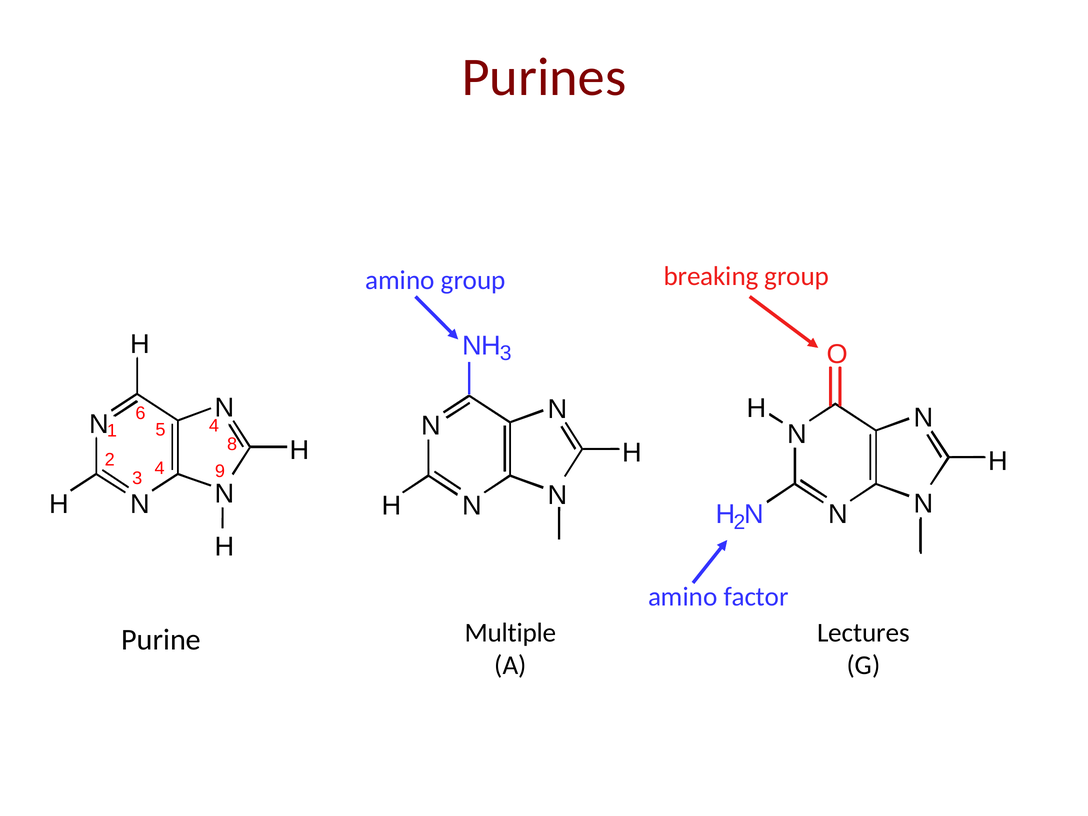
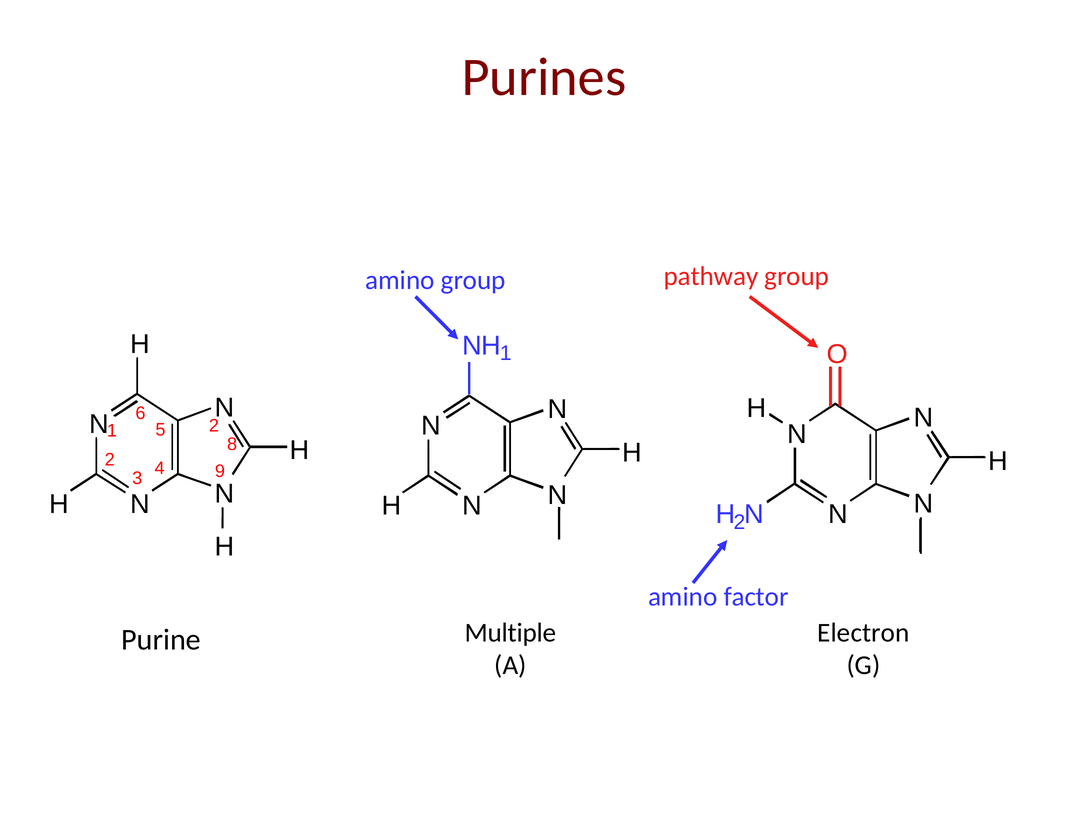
breaking: breaking -> pathway
3 at (506, 353): 3 -> 1
5 4: 4 -> 2
Lectures: Lectures -> Electron
